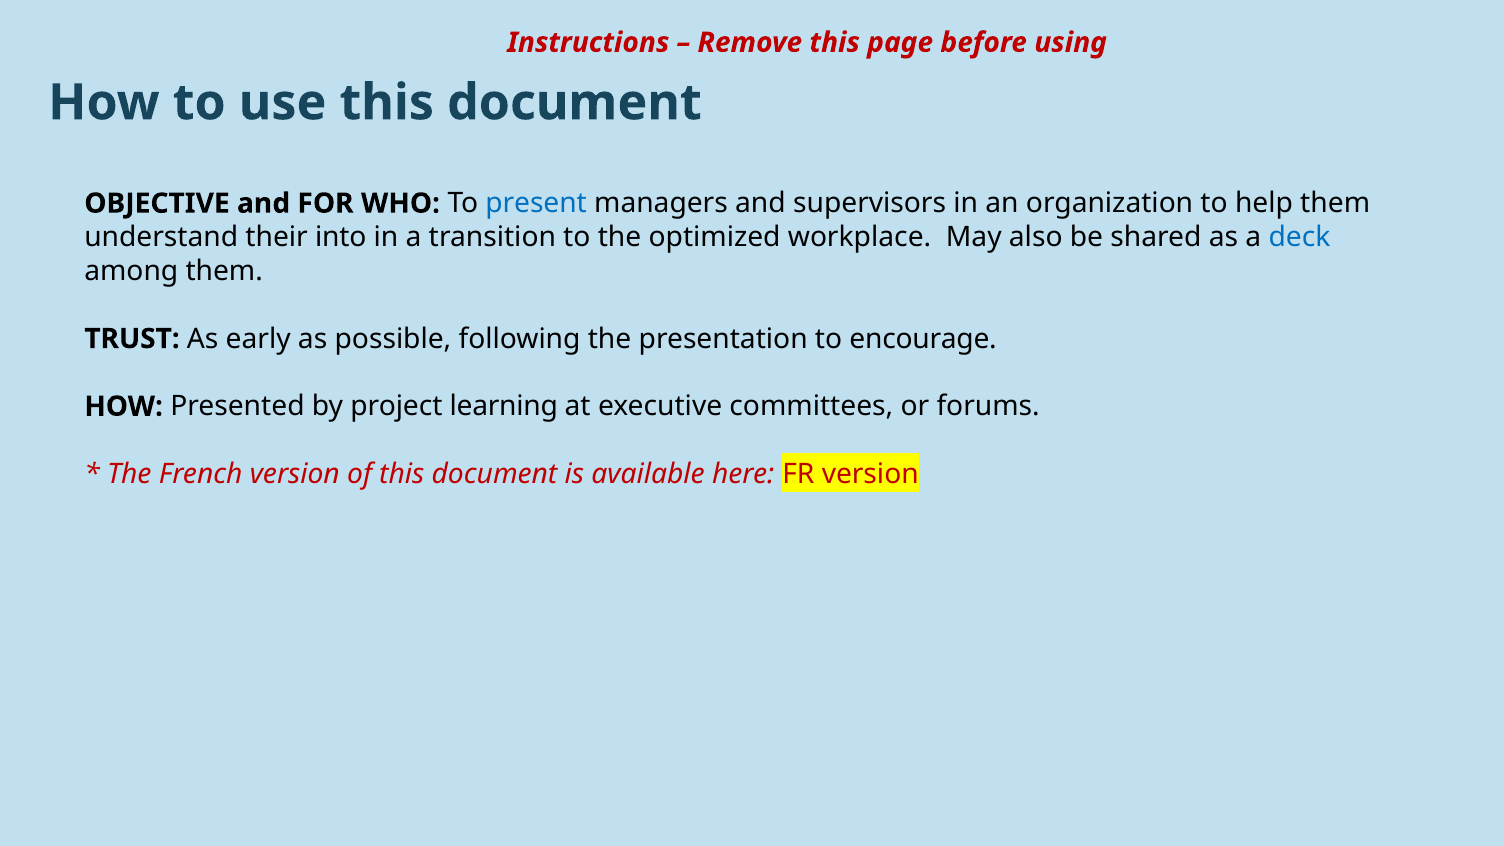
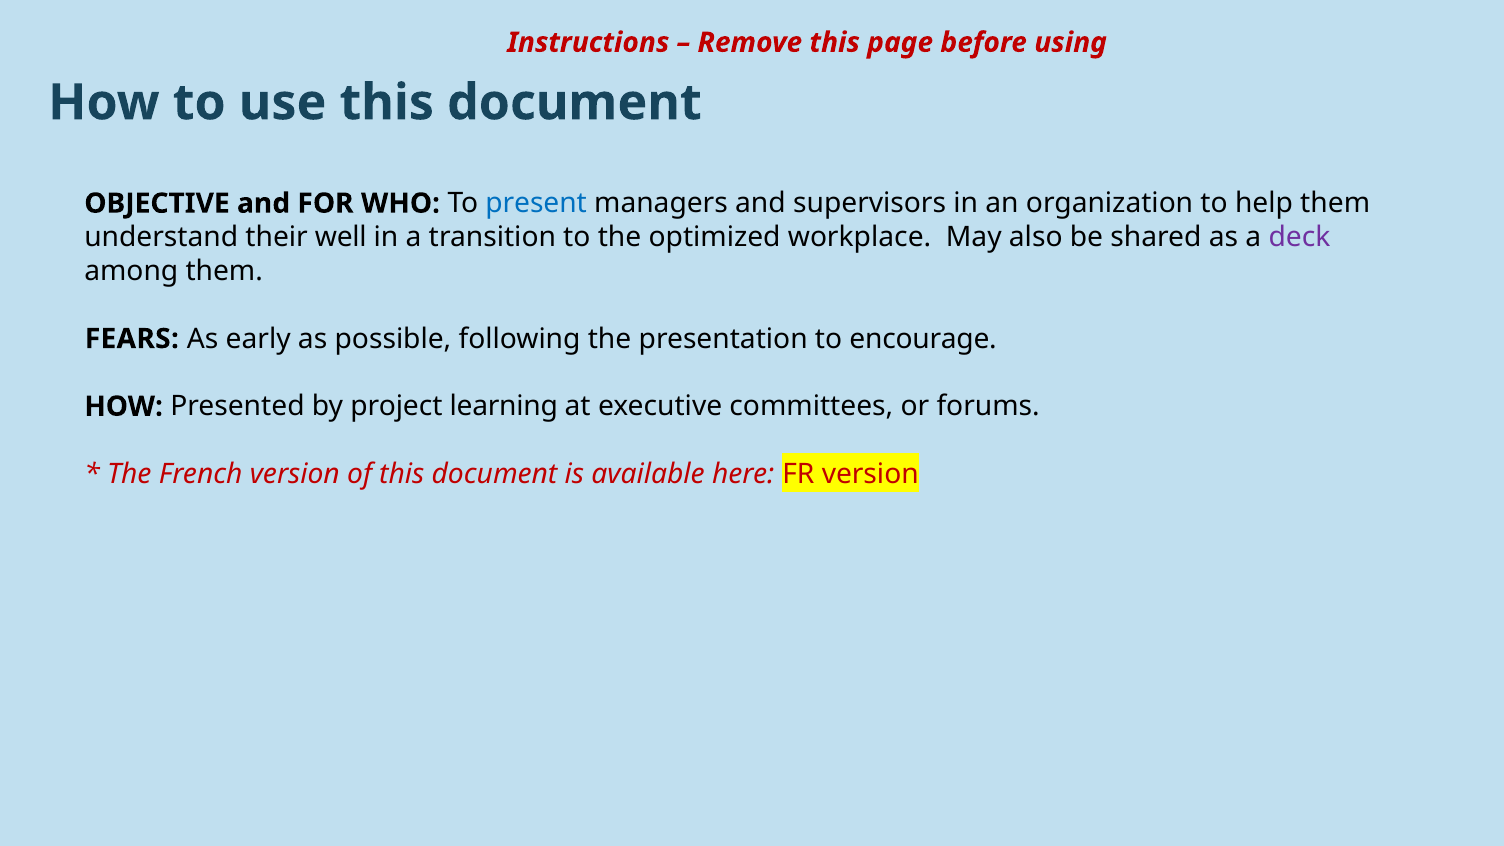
into: into -> well
deck colour: blue -> purple
TRUST: TRUST -> FEARS
